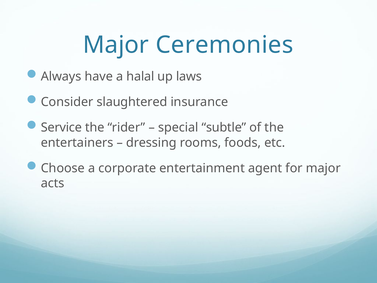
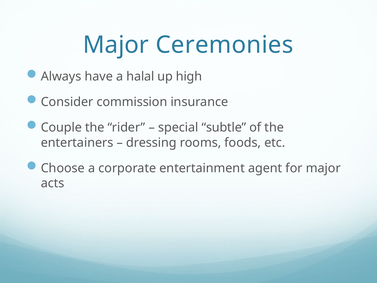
laws: laws -> high
slaughtered: slaughtered -> commission
Service: Service -> Couple
